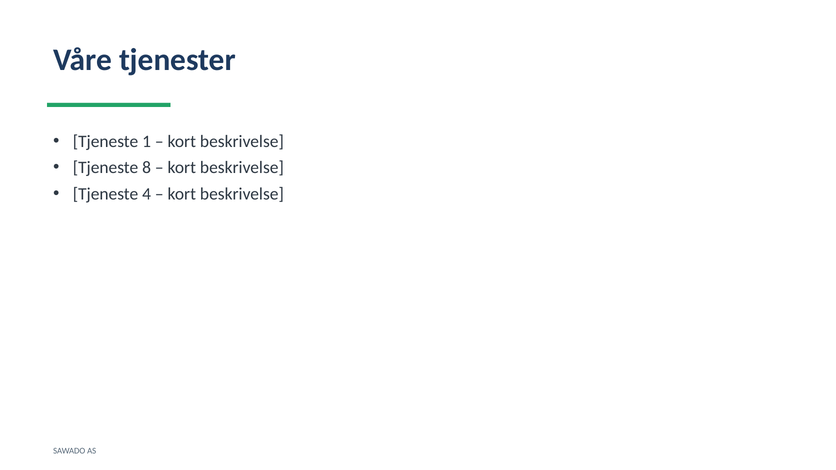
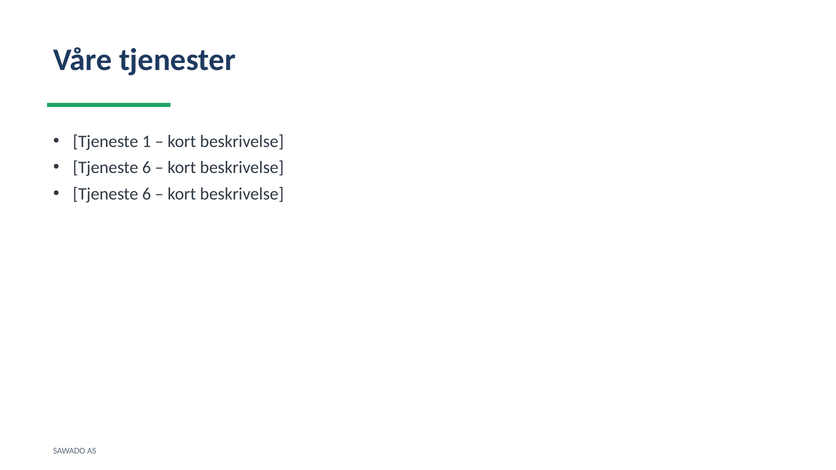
8 at (147, 168): 8 -> 6
4 at (147, 194): 4 -> 6
